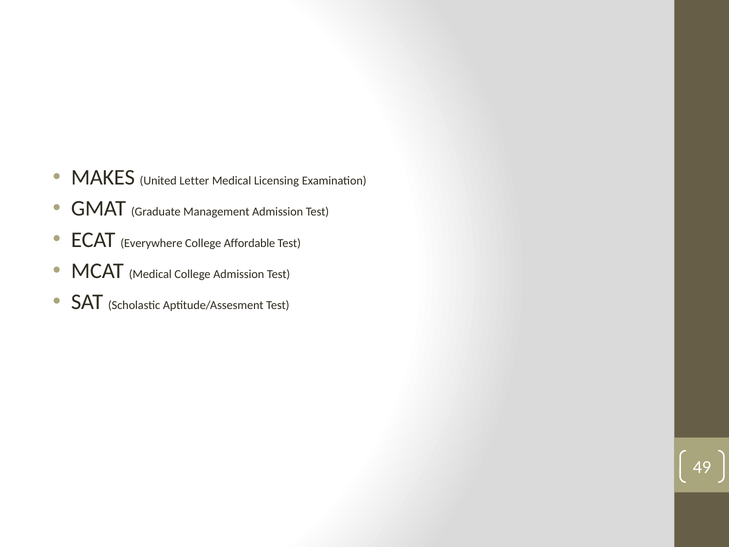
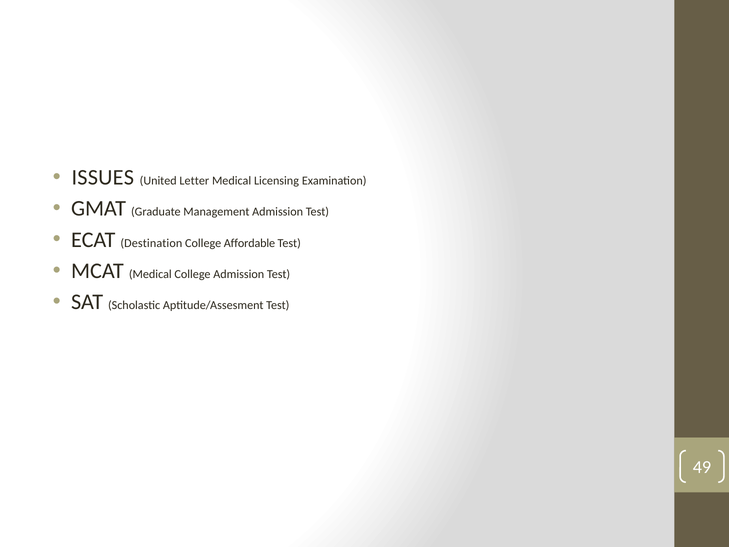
MAKES: MAKES -> ISSUES
Everywhere: Everywhere -> Destination
